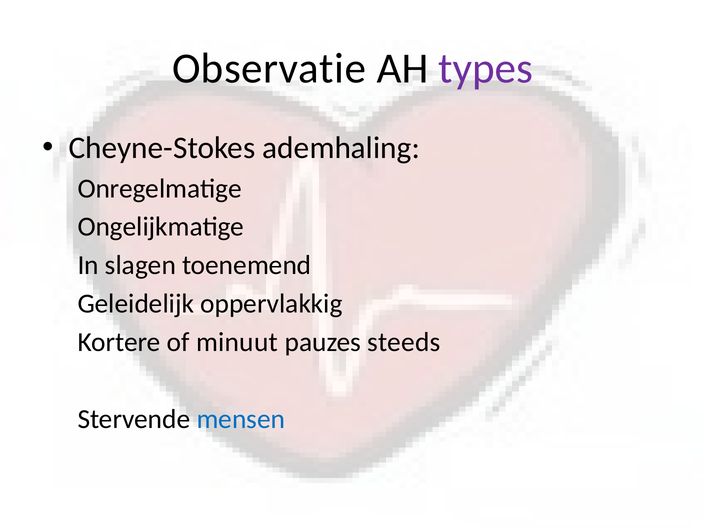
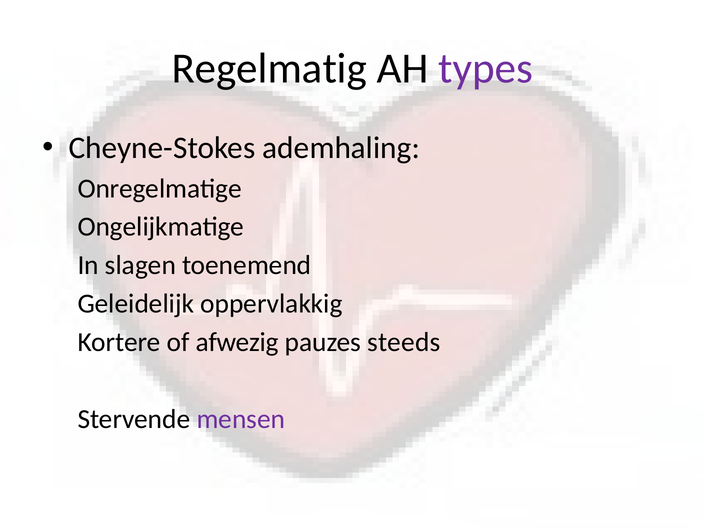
Observatie: Observatie -> Regelmatig
minuut: minuut -> afwezig
mensen colour: blue -> purple
